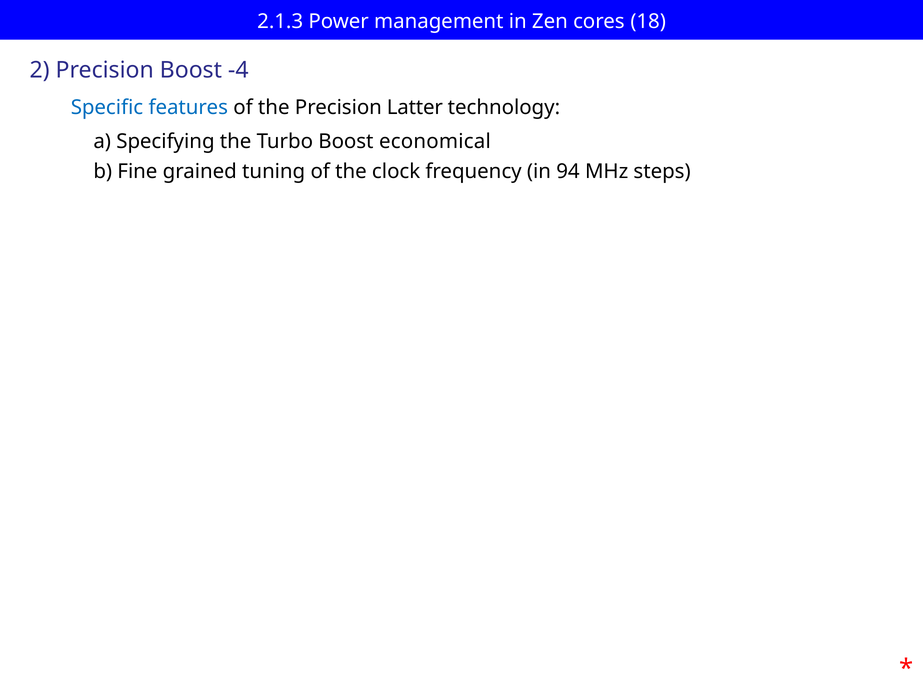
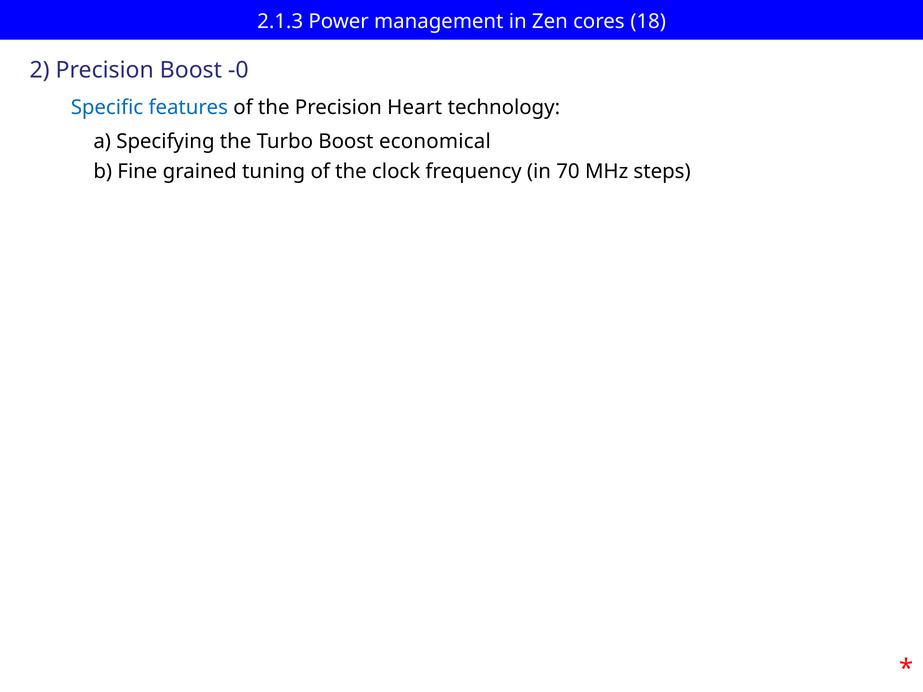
-4: -4 -> -0
Latter: Latter -> Heart
94: 94 -> 70
